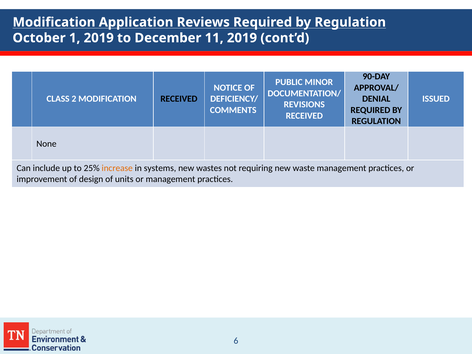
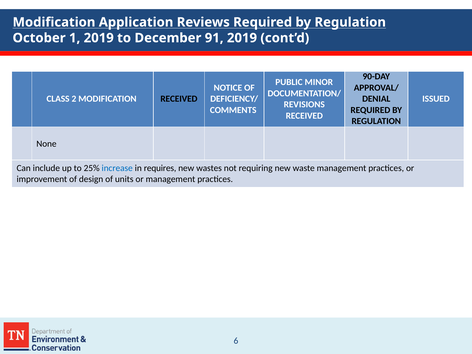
11: 11 -> 91
increase colour: orange -> blue
systems: systems -> requires
